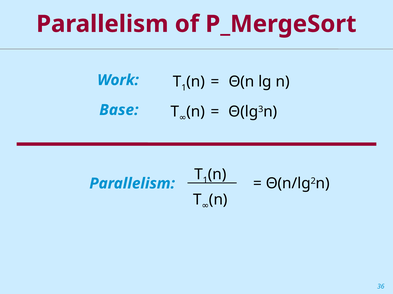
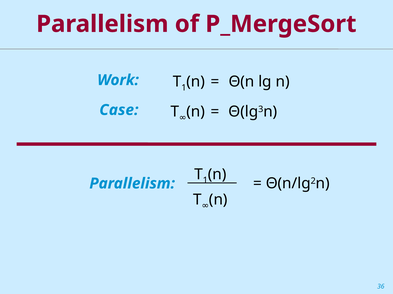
Base: Base -> Case
